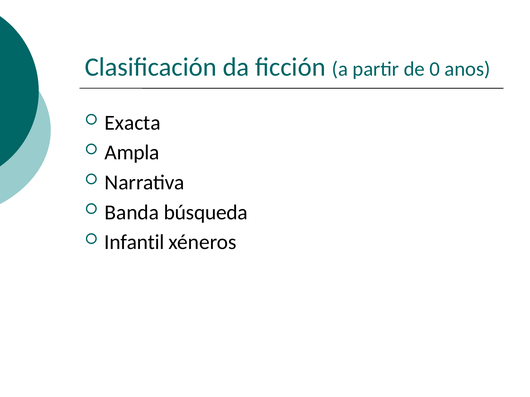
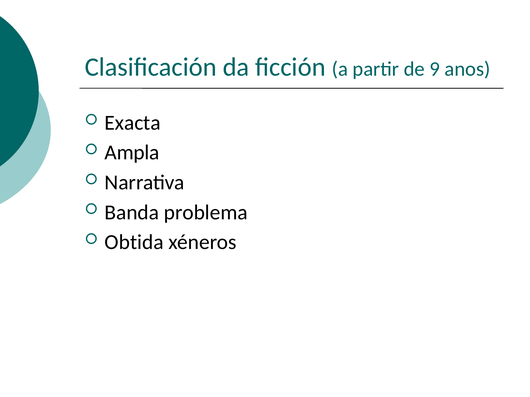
0: 0 -> 9
búsqueda: búsqueda -> problema
Infantil: Infantil -> Obtida
